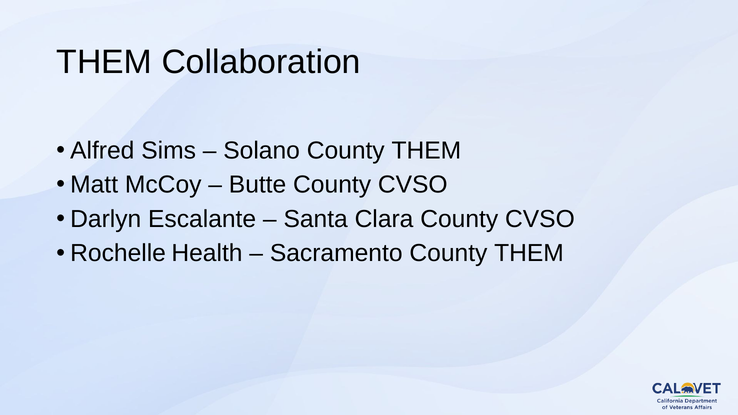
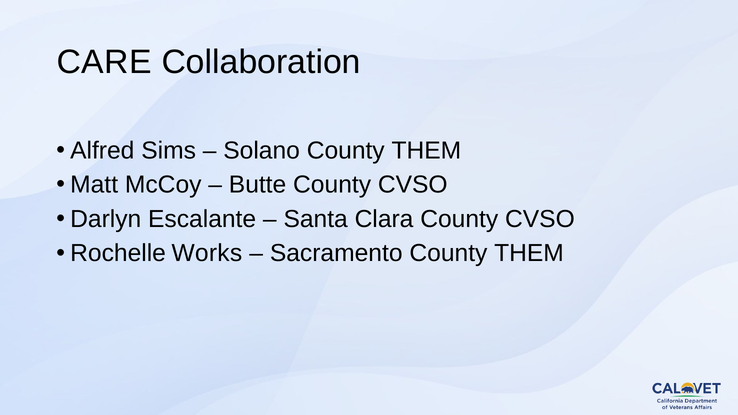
THEM at (104, 62): THEM -> CARE
Health: Health -> Works
